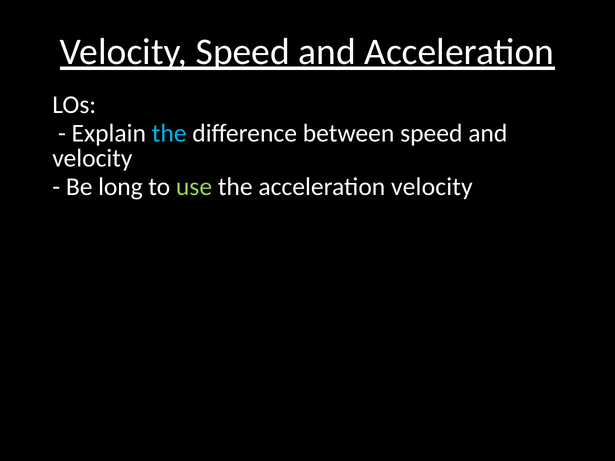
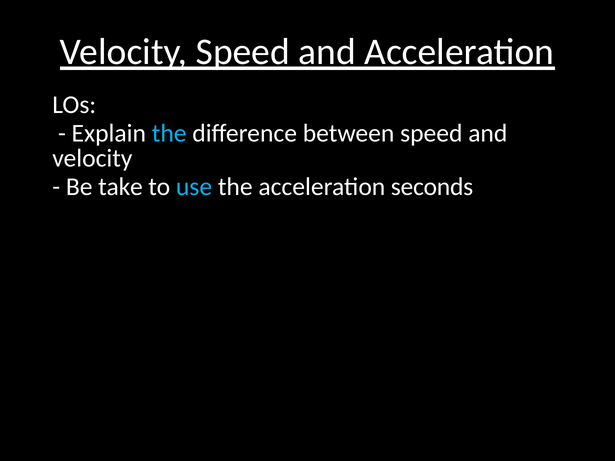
long: long -> take
use colour: light green -> light blue
acceleration velocity: velocity -> seconds
